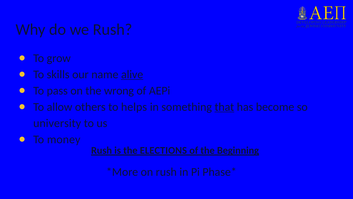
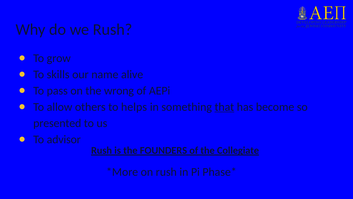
alive underline: present -> none
university: university -> presented
money: money -> advisor
ELECTIONS: ELECTIONS -> FOUNDERS
Beginning: Beginning -> Collegiate
